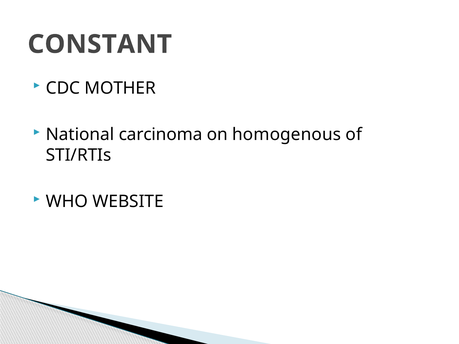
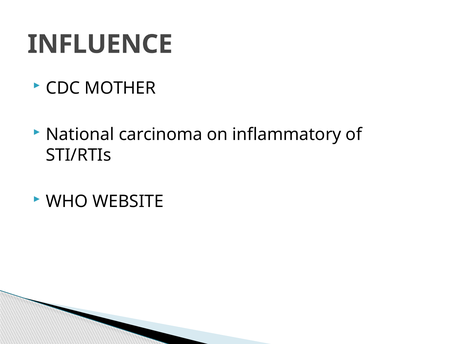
CONSTANT: CONSTANT -> INFLUENCE
homogenous: homogenous -> inflammatory
